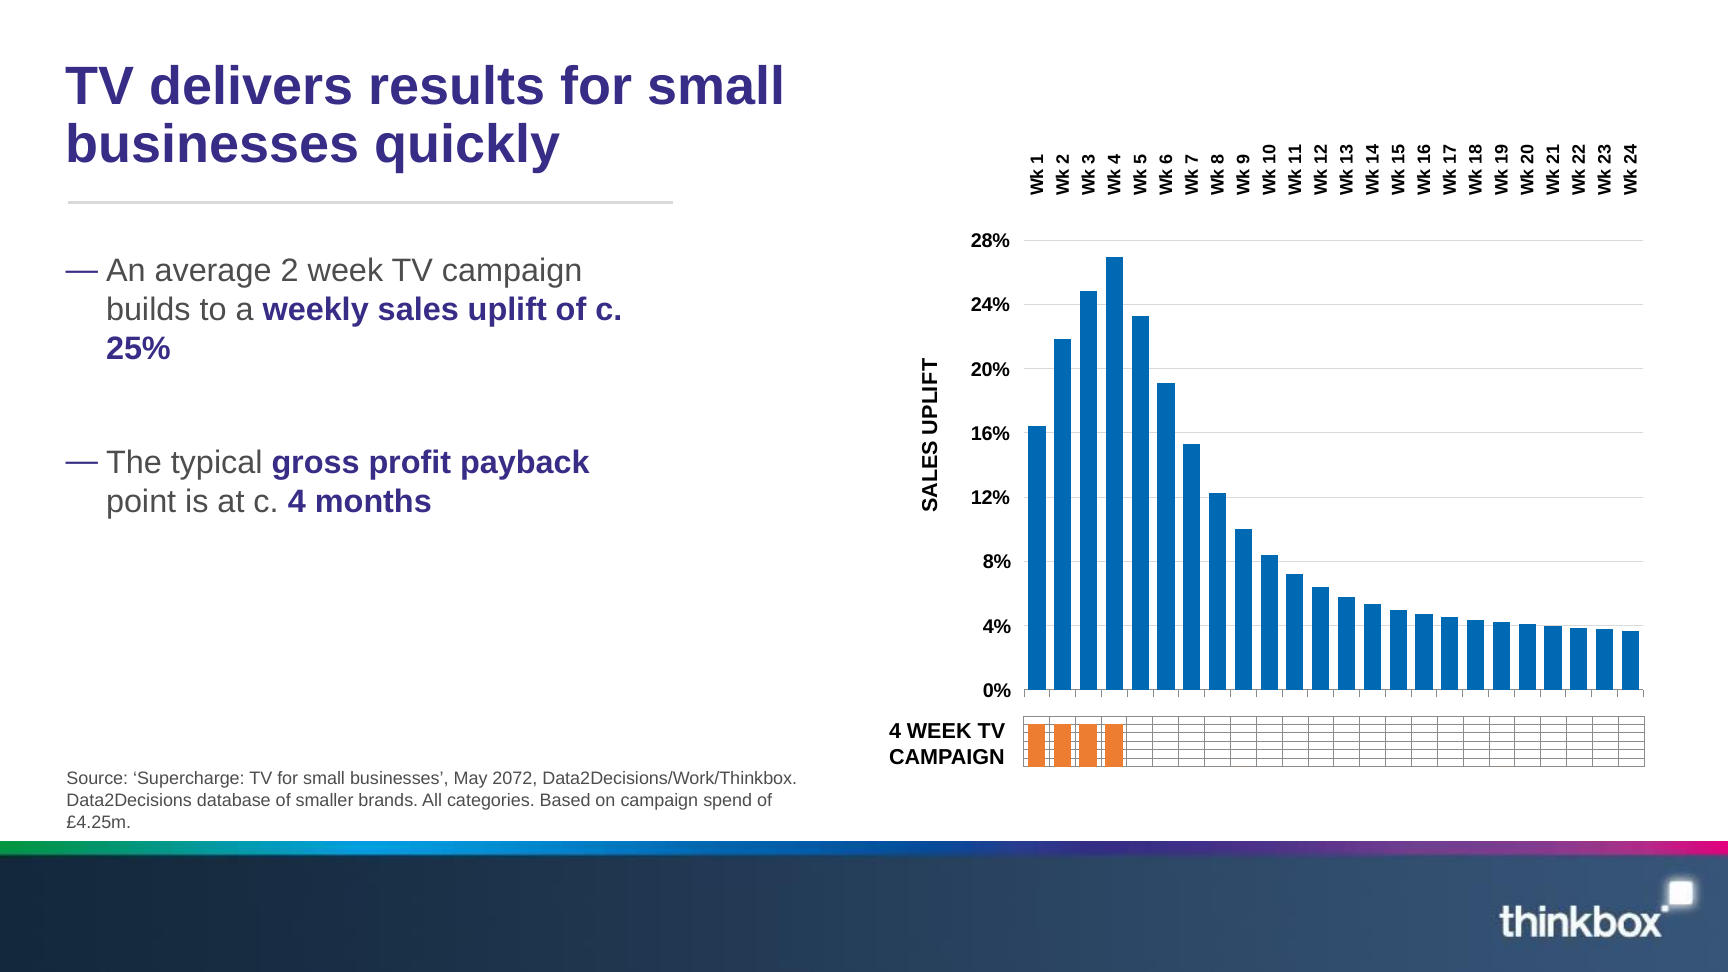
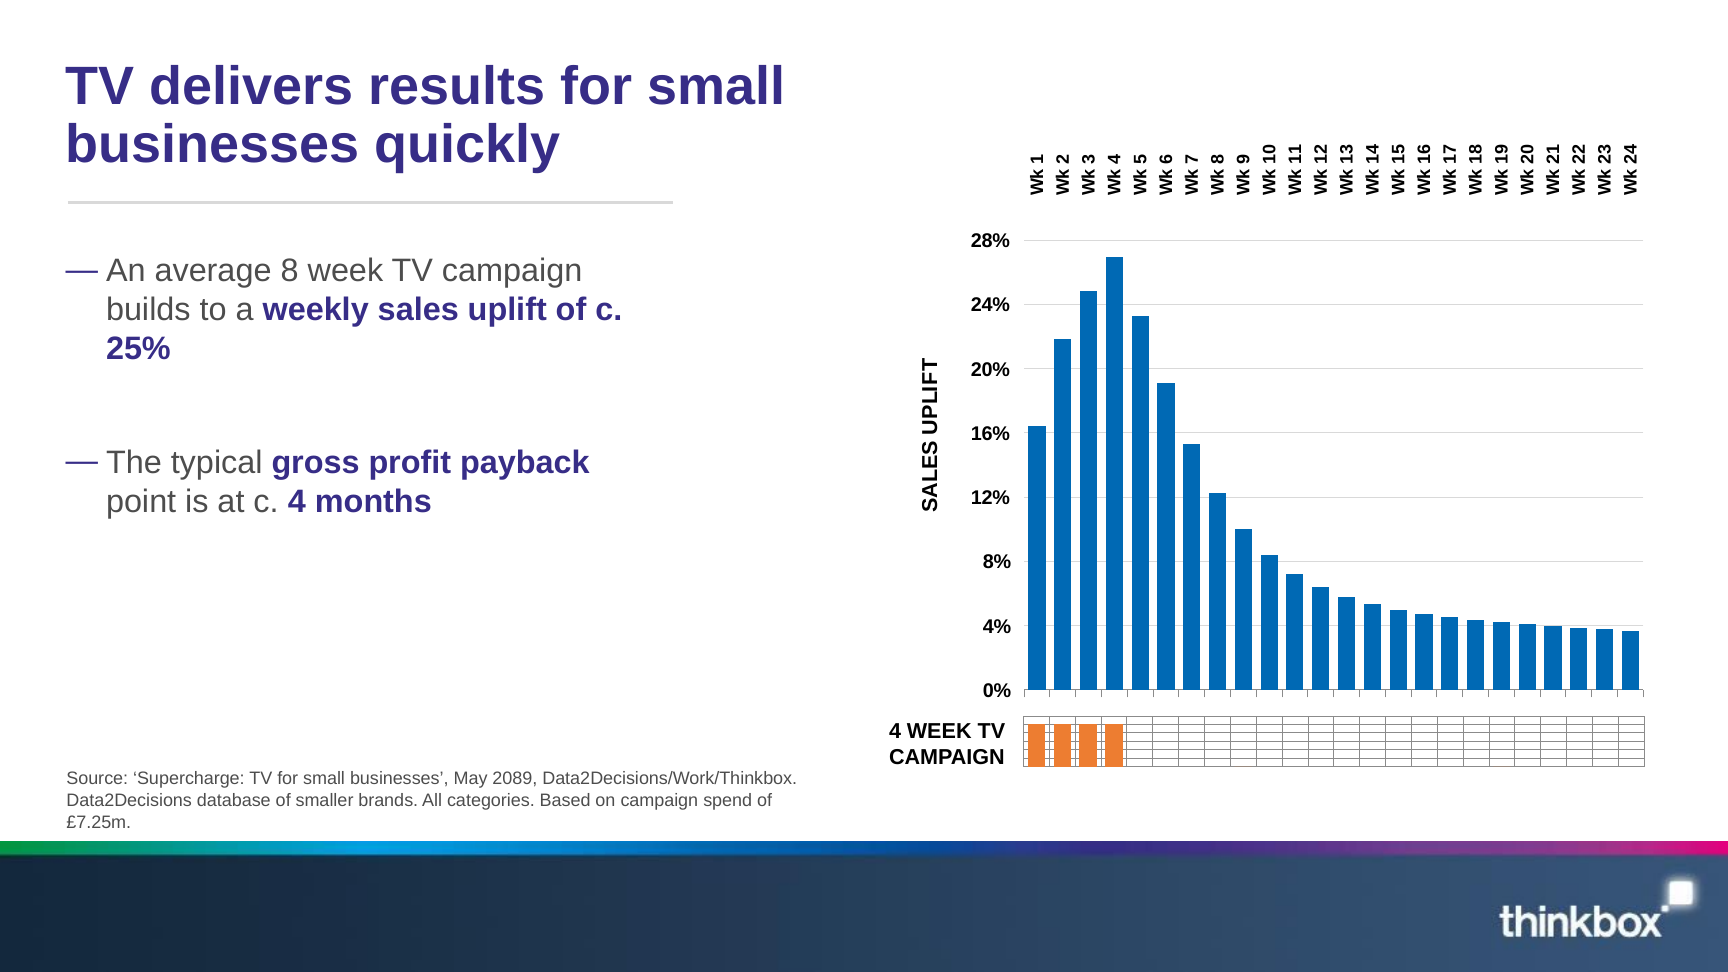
average 2: 2 -> 8
2072: 2072 -> 2089
£4.25m: £4.25m -> £7.25m
